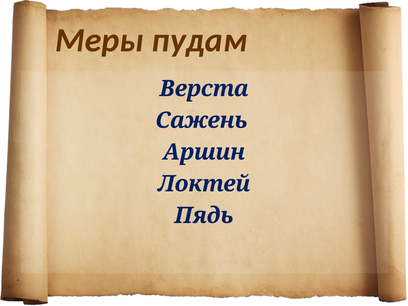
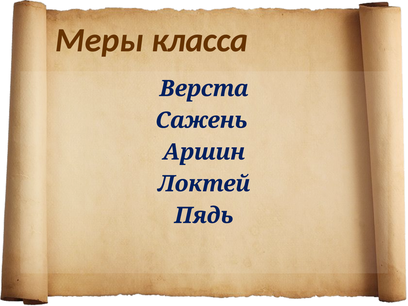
пудам: пудам -> класса
